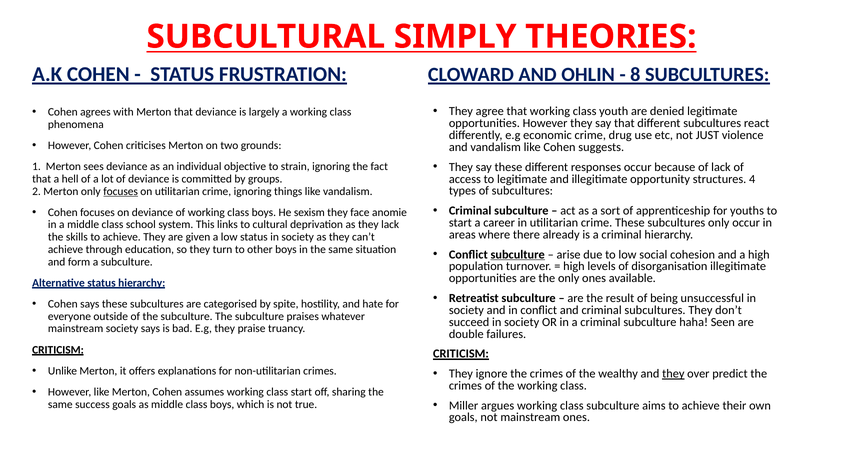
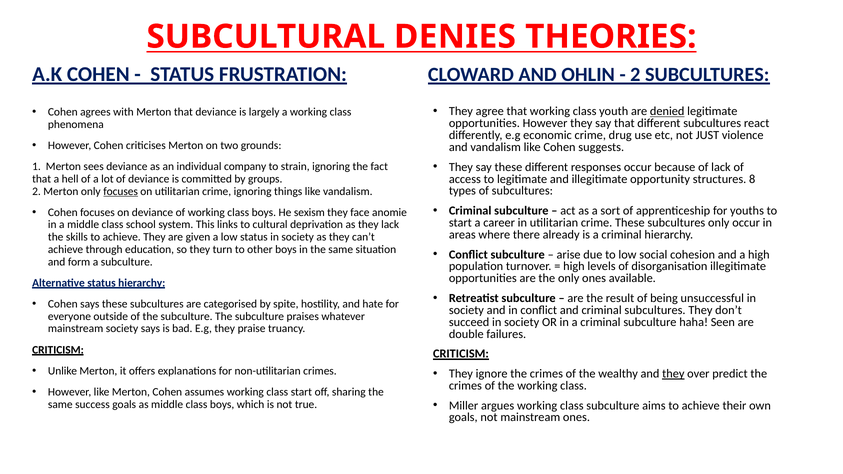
SIMPLY: SIMPLY -> DENIES
8 at (635, 75): 8 -> 2
denied underline: none -> present
objective: objective -> company
4: 4 -> 8
subculture at (518, 255) underline: present -> none
